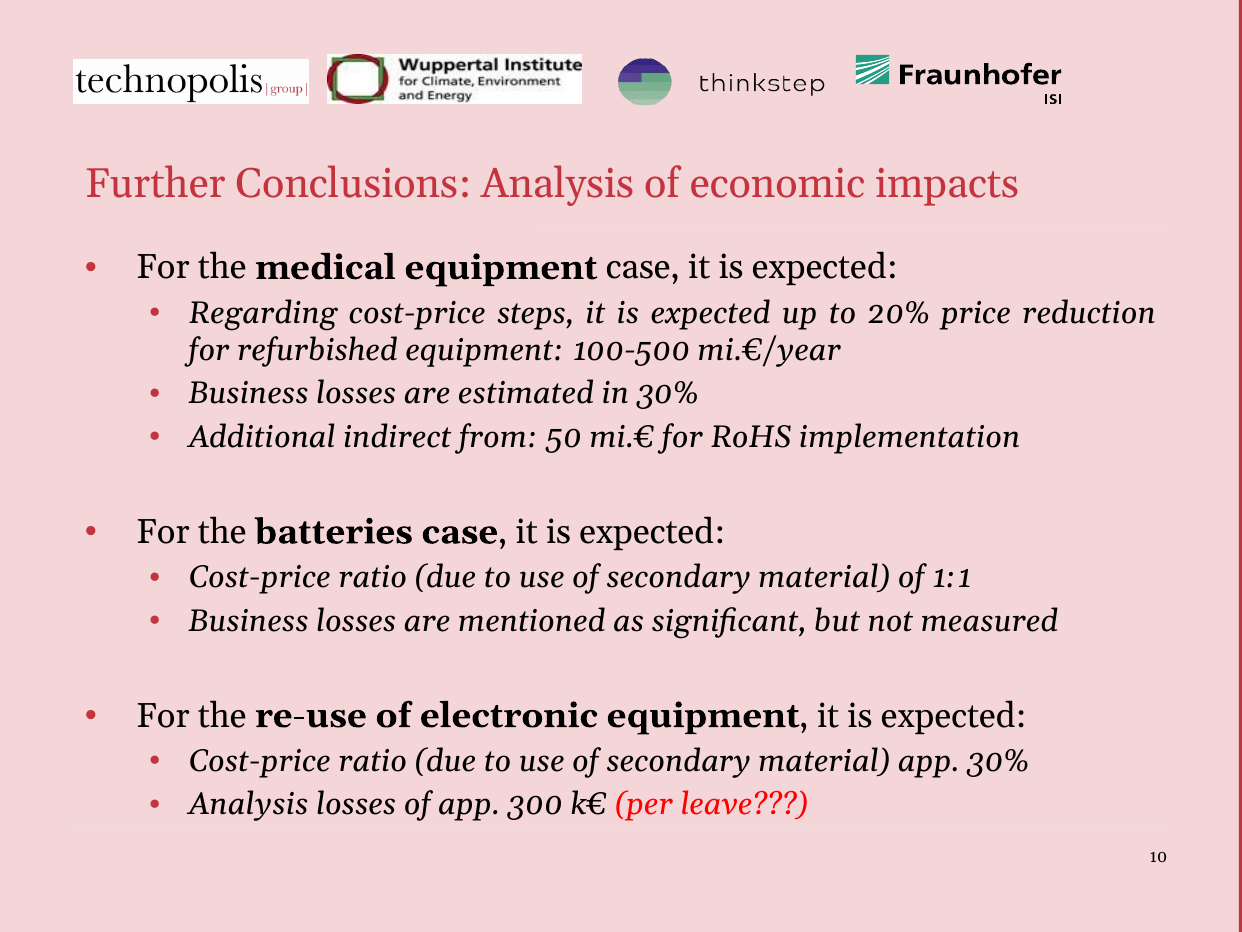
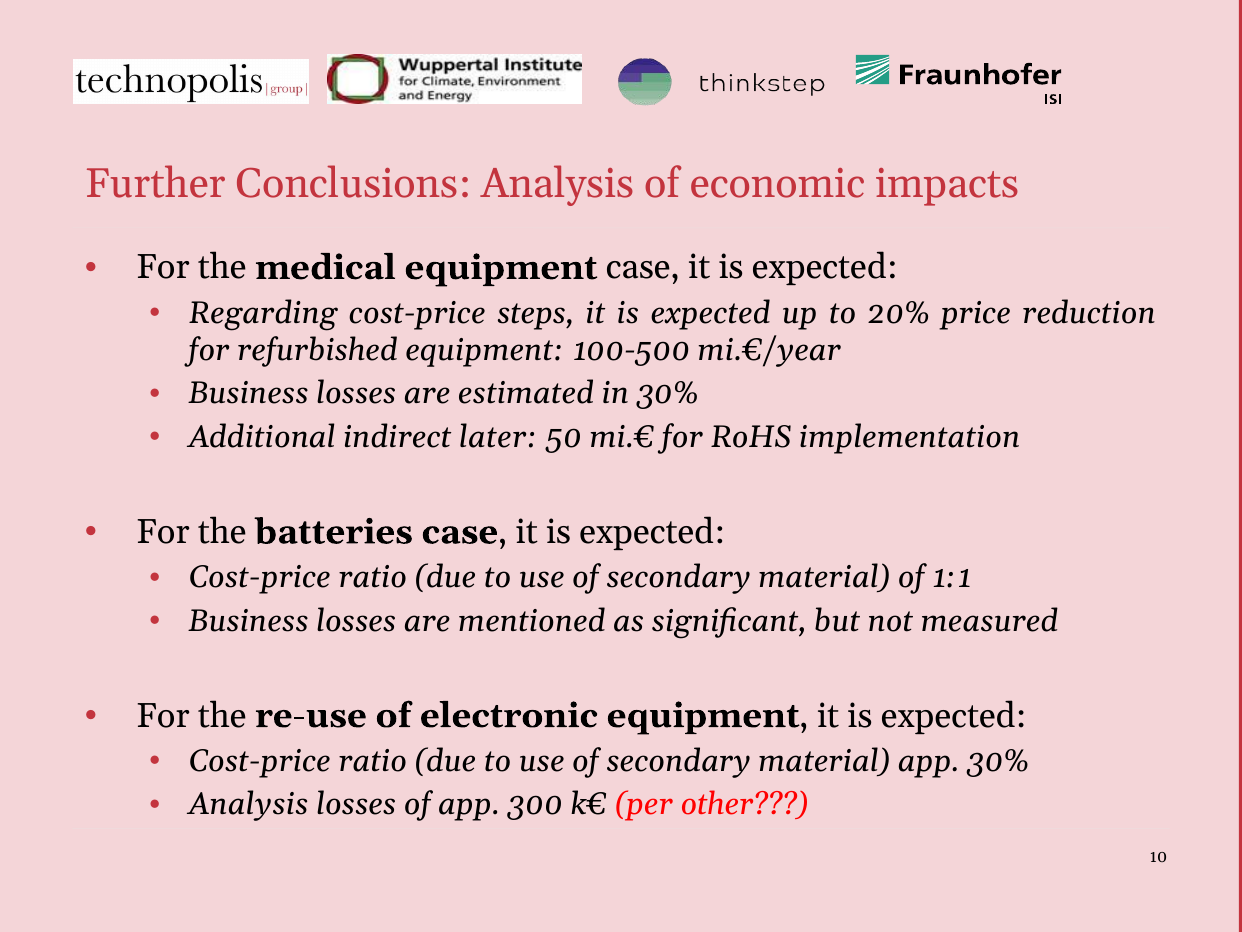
from: from -> later
leave: leave -> other
